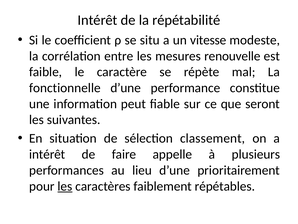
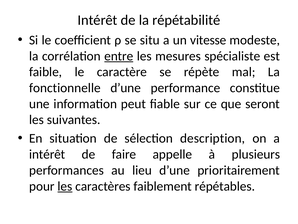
entre underline: none -> present
renouvelle: renouvelle -> spécialiste
classement: classement -> description
